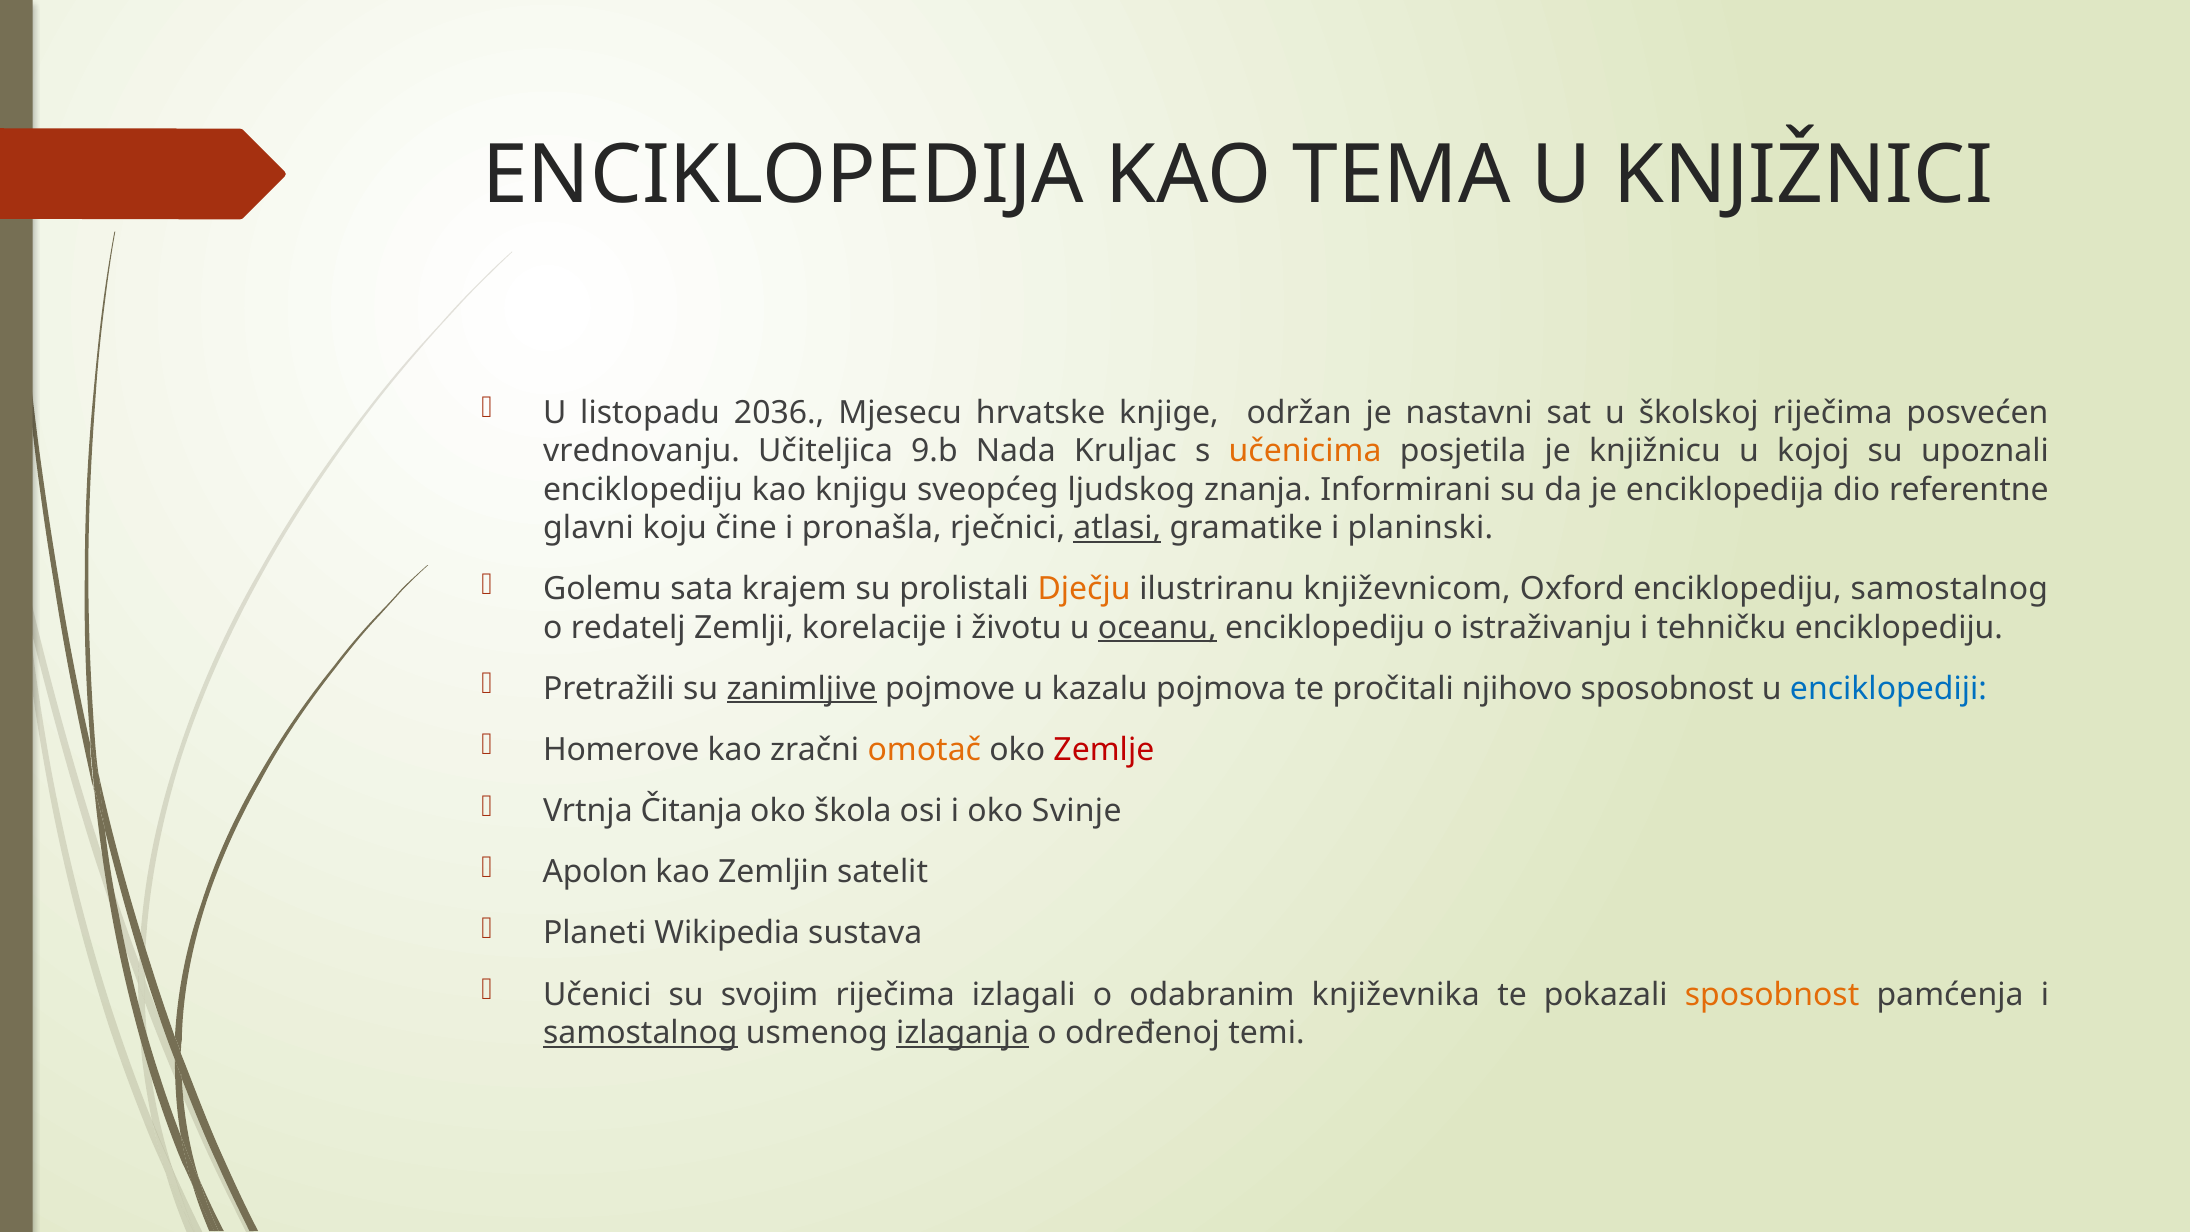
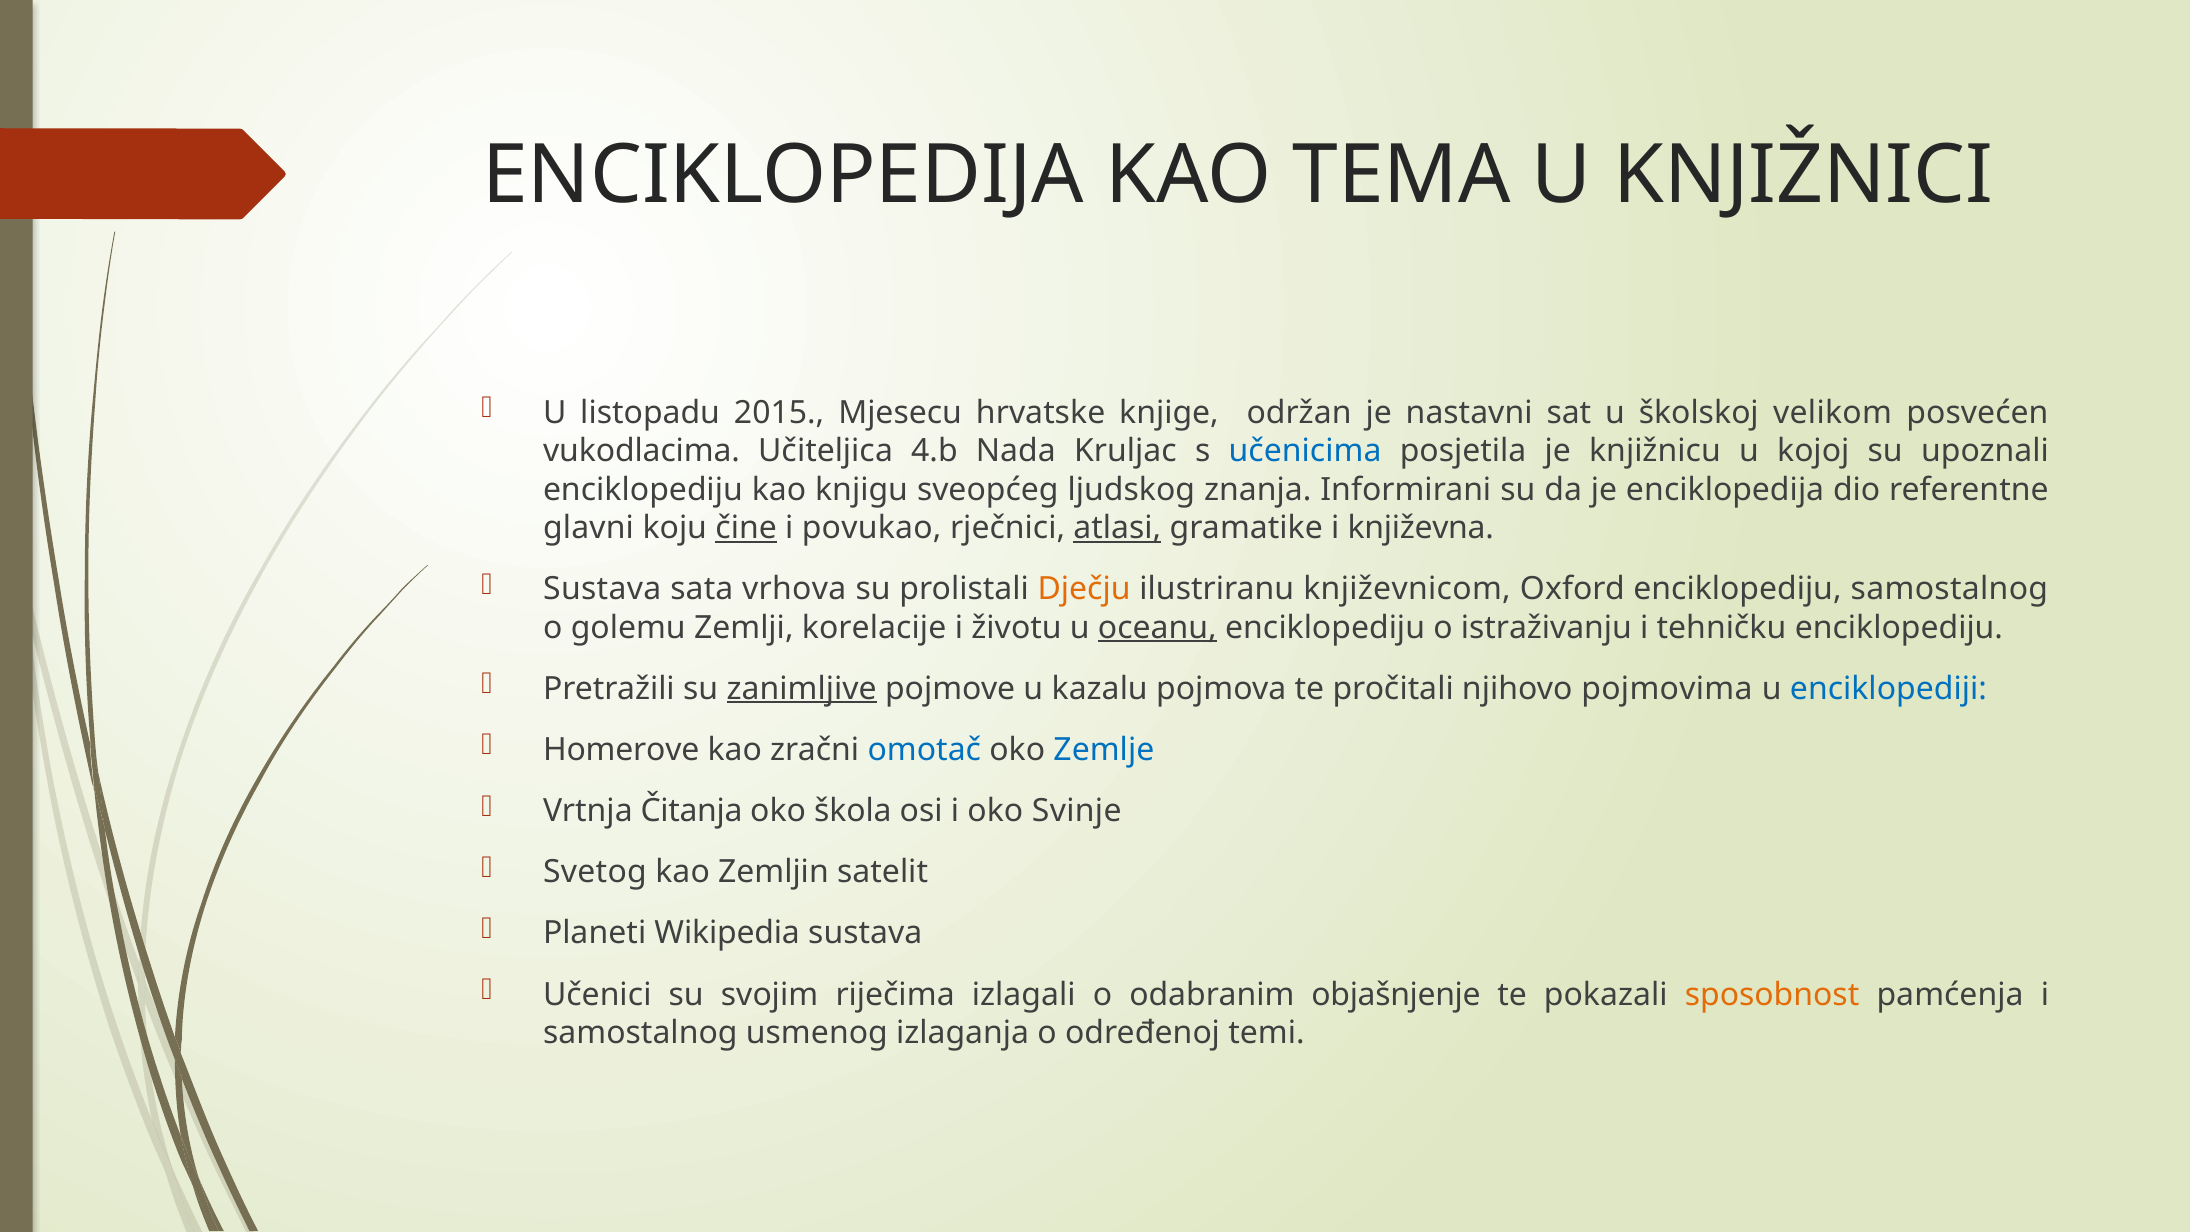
2036: 2036 -> 2015
školskoj riječima: riječima -> velikom
vrednovanju: vrednovanju -> vukodlacima
9.b: 9.b -> 4.b
učenicima colour: orange -> blue
čine underline: none -> present
pronašla: pronašla -> povukao
planinski: planinski -> književna
Golemu at (602, 589): Golemu -> Sustava
krajem: krajem -> vrhova
redatelj: redatelj -> golemu
njihovo sposobnost: sposobnost -> pojmovima
omotač colour: orange -> blue
Zemlje colour: red -> blue
Apolon: Apolon -> Svetog
književnika: književnika -> objašnjenje
samostalnog at (640, 1033) underline: present -> none
izlaganja underline: present -> none
